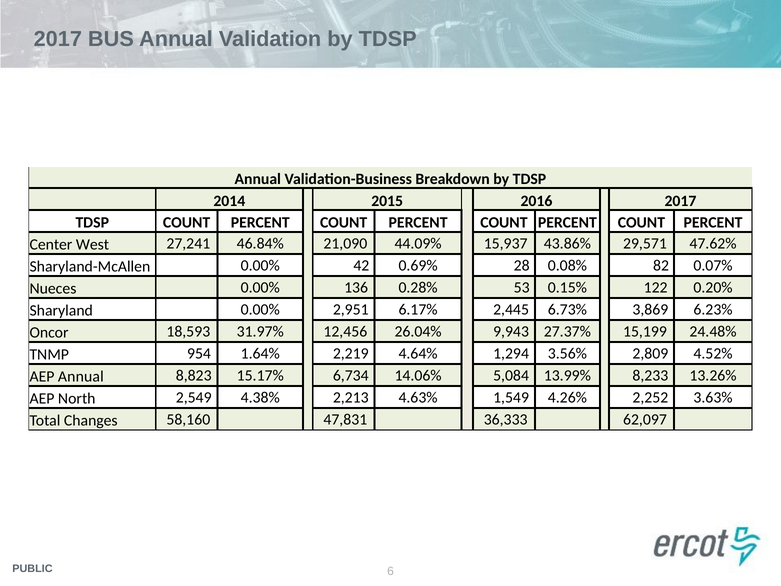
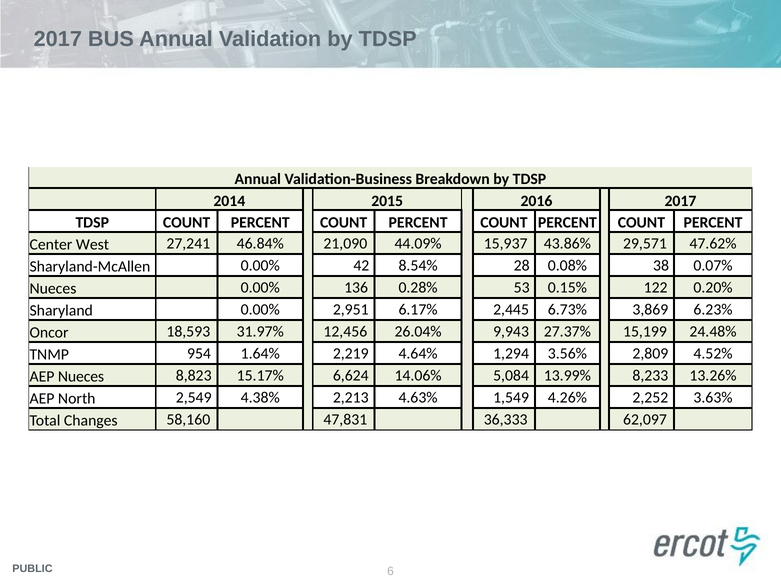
0.69%: 0.69% -> 8.54%
82: 82 -> 38
AEP Annual: Annual -> Nueces
6,734: 6,734 -> 6,624
